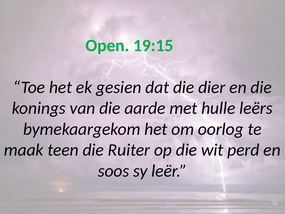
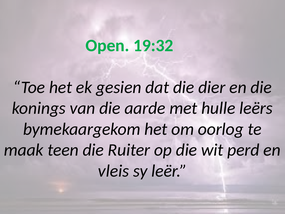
19:15: 19:15 -> 19:32
soos: soos -> vleis
